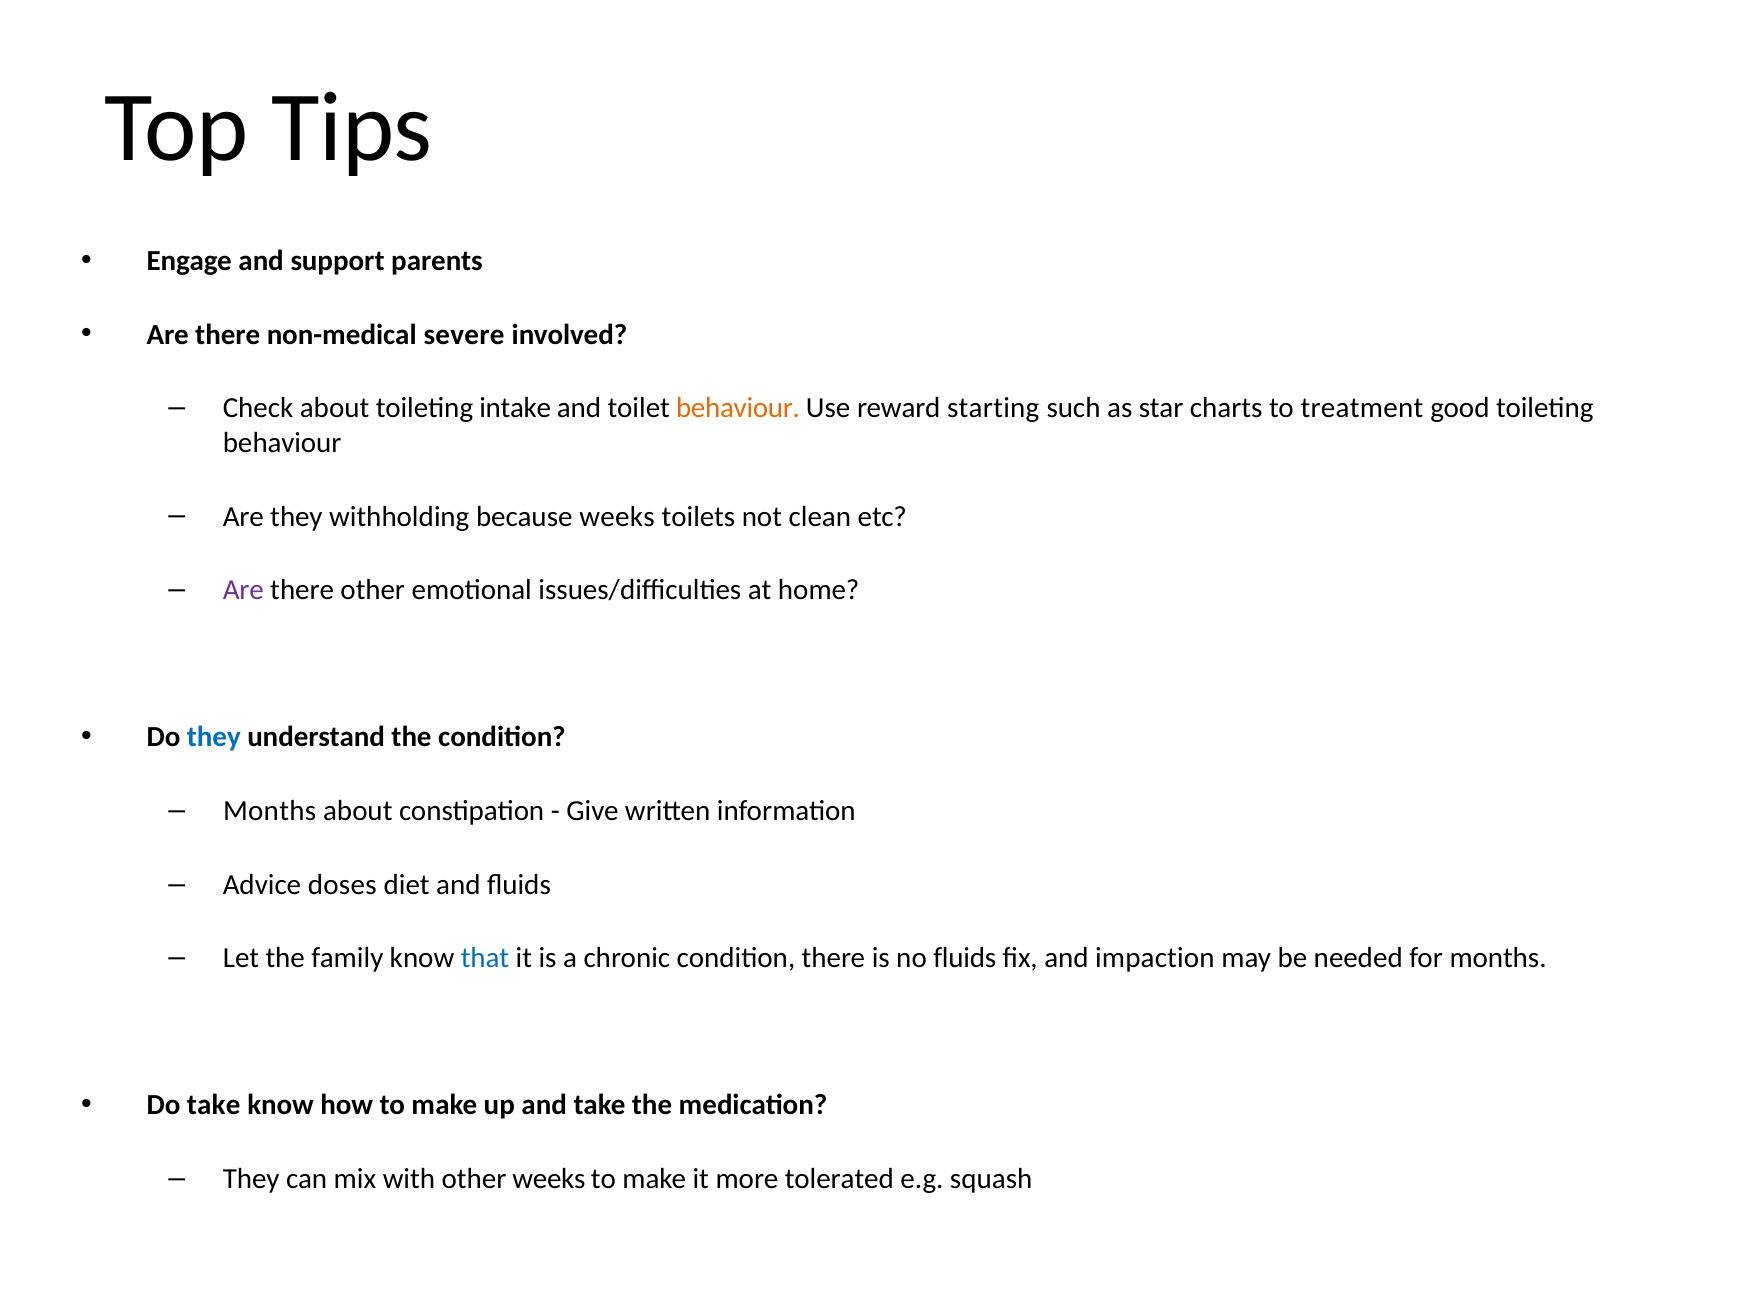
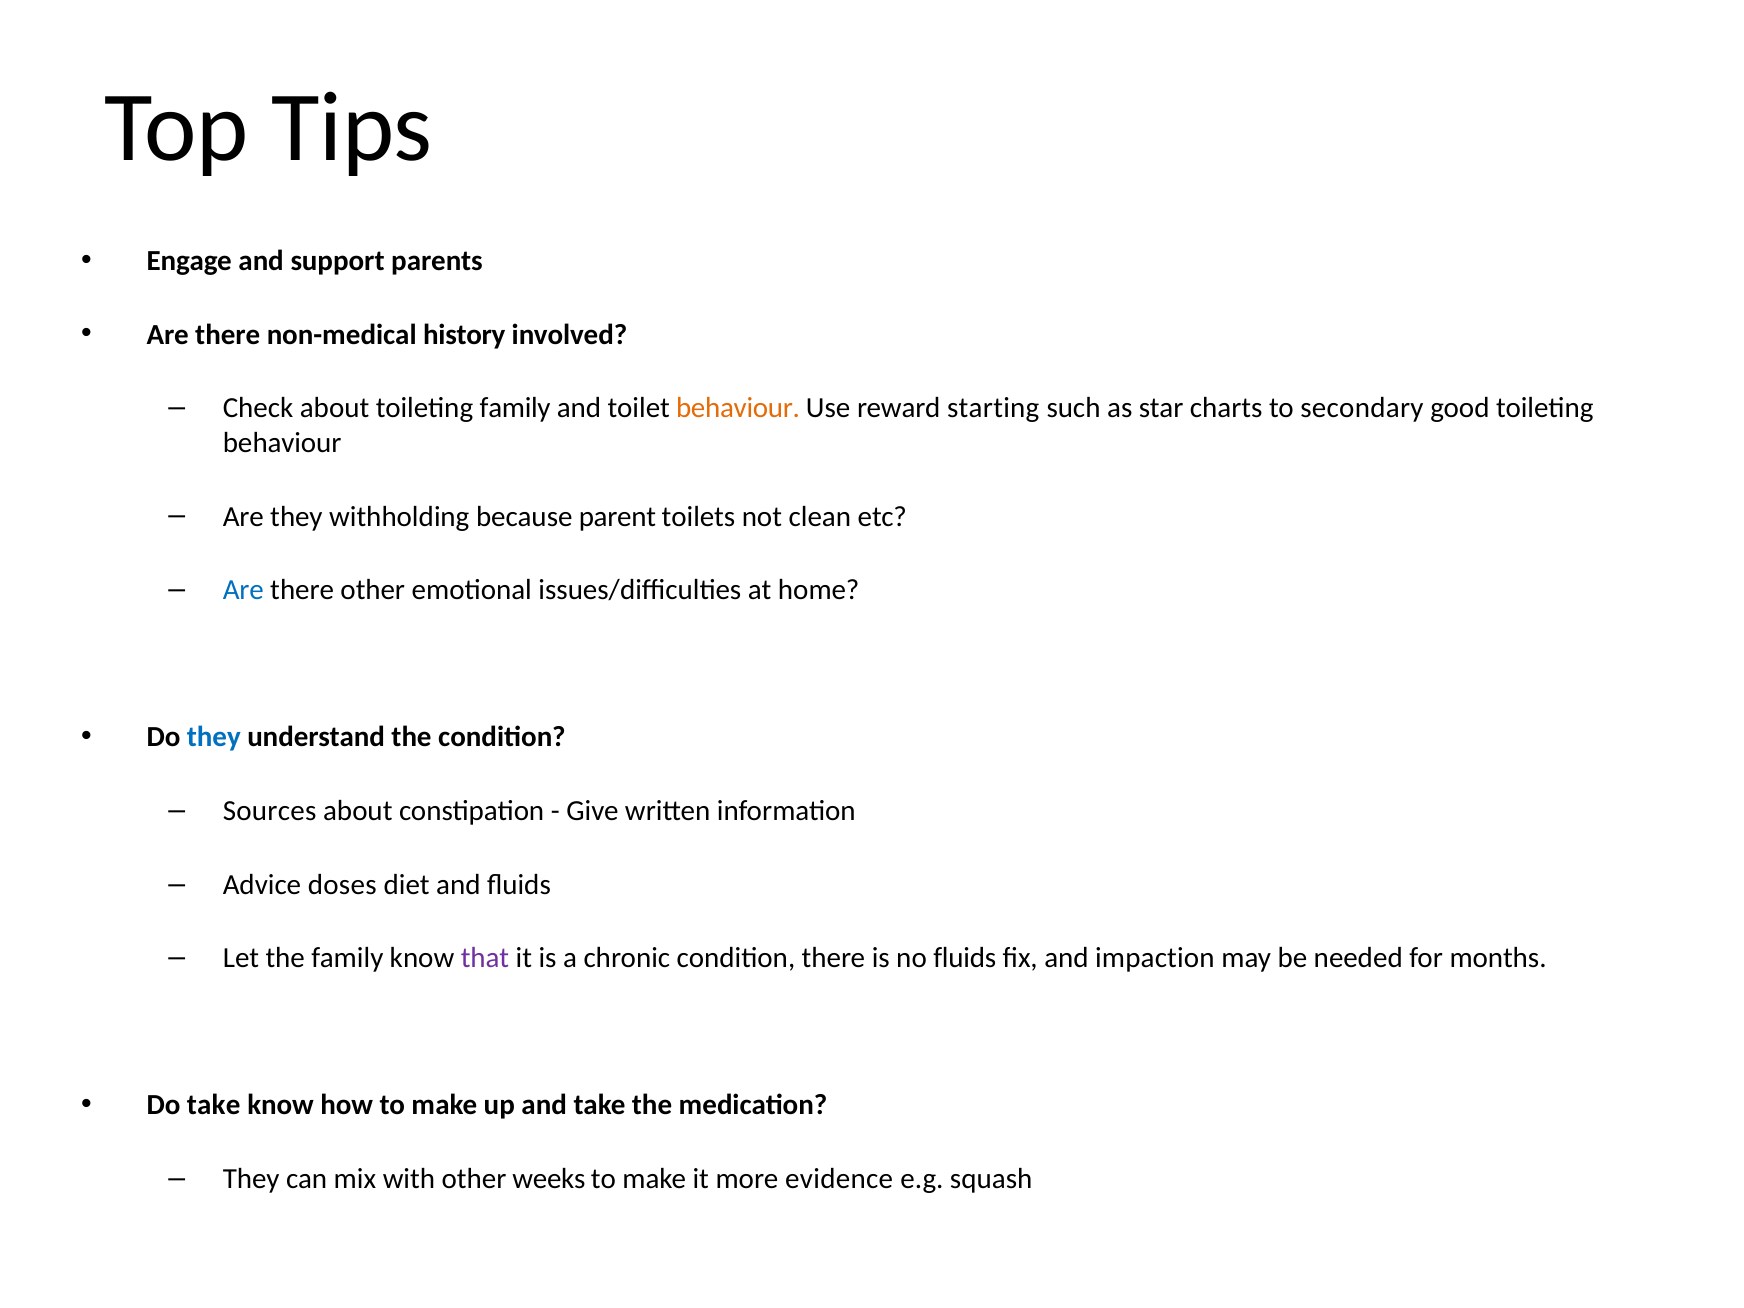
severe: severe -> history
toileting intake: intake -> family
treatment: treatment -> secondary
because weeks: weeks -> parent
Are at (243, 590) colour: purple -> blue
Months at (270, 811): Months -> Sources
that colour: blue -> purple
tolerated: tolerated -> evidence
